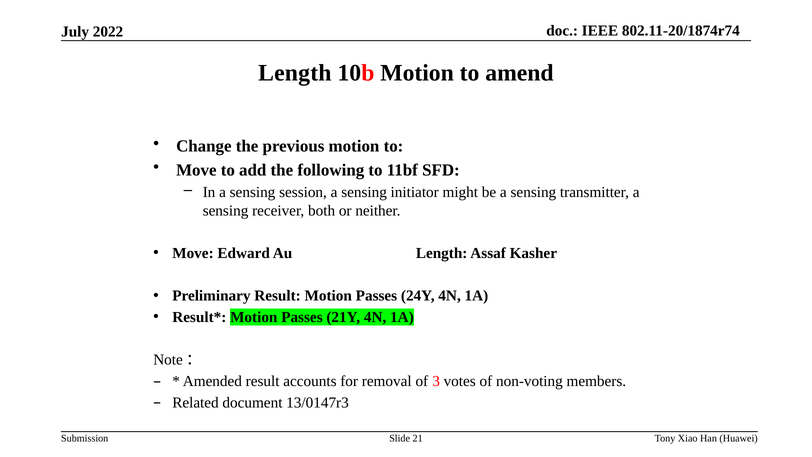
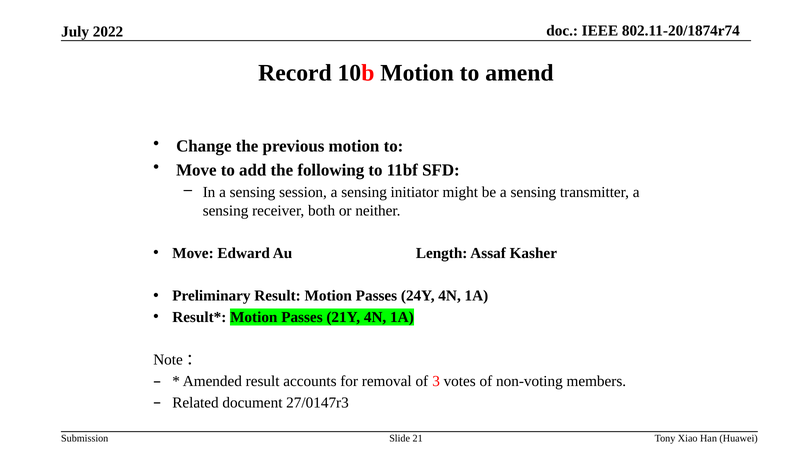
Length at (295, 73): Length -> Record
13/0147r3: 13/0147r3 -> 27/0147r3
